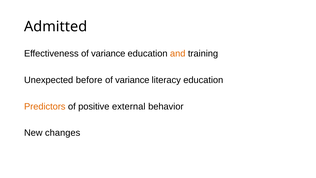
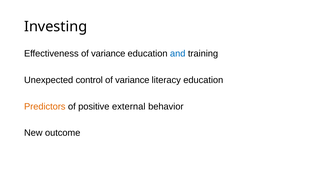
Admitted: Admitted -> Investing
and colour: orange -> blue
before: before -> control
changes: changes -> outcome
